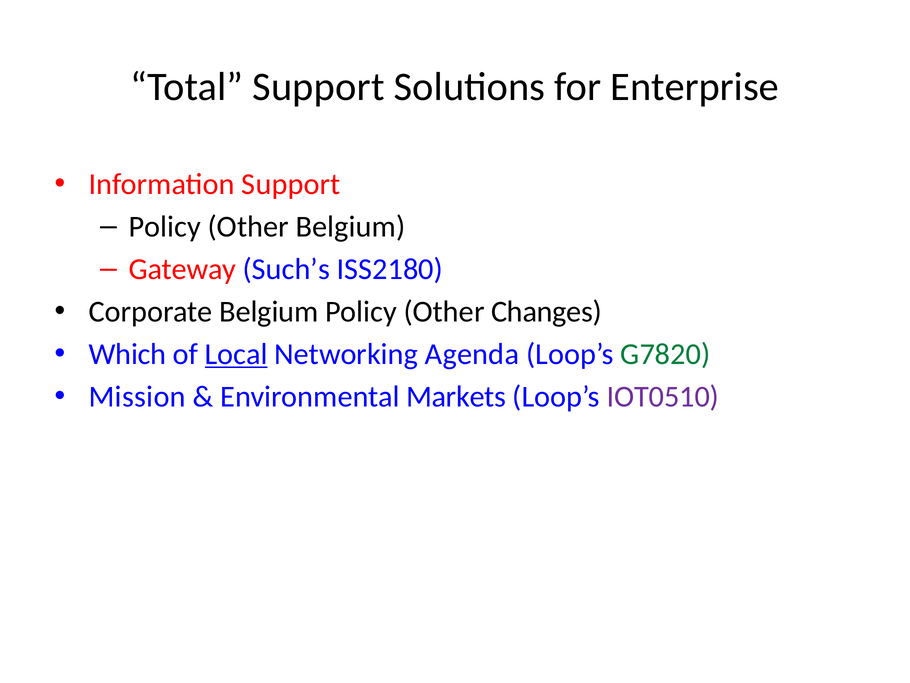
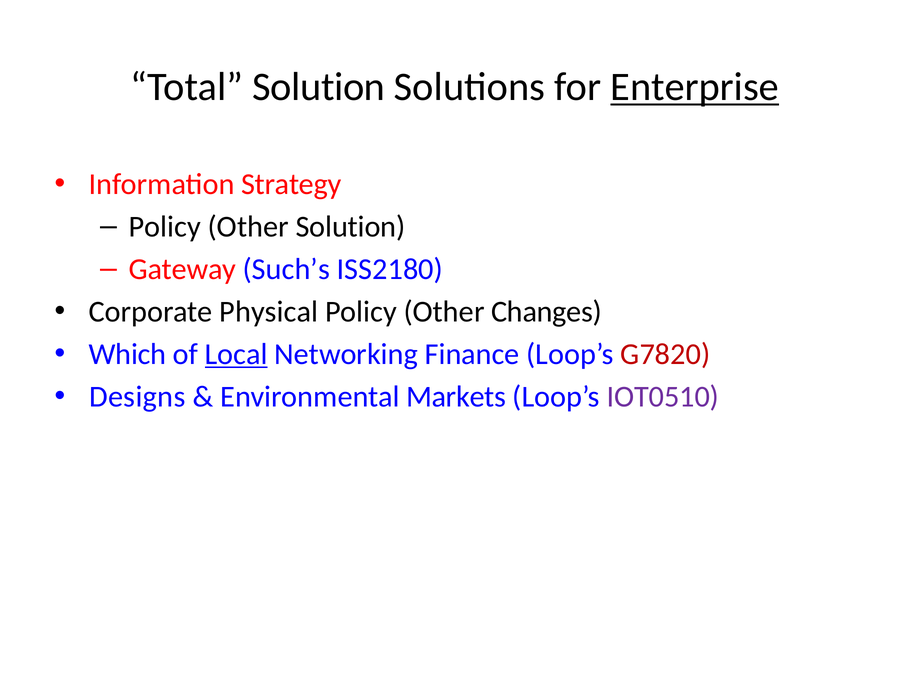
Total Support: Support -> Solution
Enterprise underline: none -> present
Information Support: Support -> Strategy
Other Belgium: Belgium -> Solution
Corporate Belgium: Belgium -> Physical
Agenda: Agenda -> Finance
G7820 colour: green -> red
Mission: Mission -> Designs
